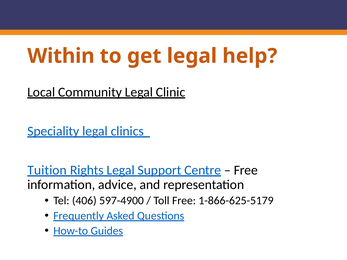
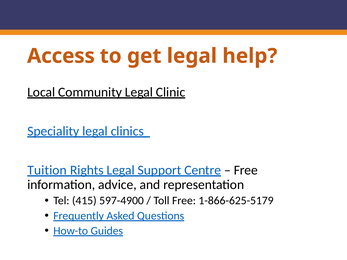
Within: Within -> Access
406: 406 -> 415
